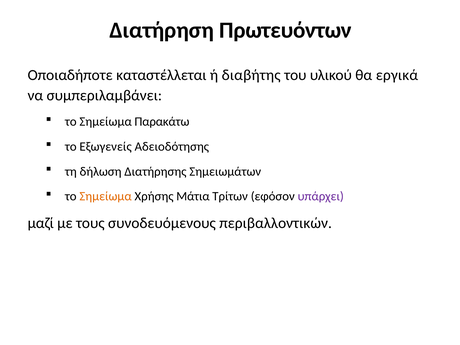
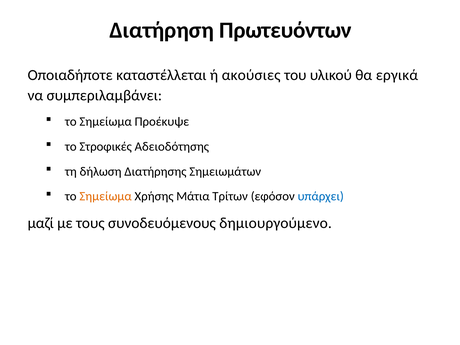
διαβήτης: διαβήτης -> ακούσιες
Παρακάτω: Παρακάτω -> Προέκυψε
Εξωγενείς: Εξωγενείς -> Στροφικές
υπάρχει colour: purple -> blue
περιβαλλοντικών: περιβαλλοντικών -> δημιουργούμενο
